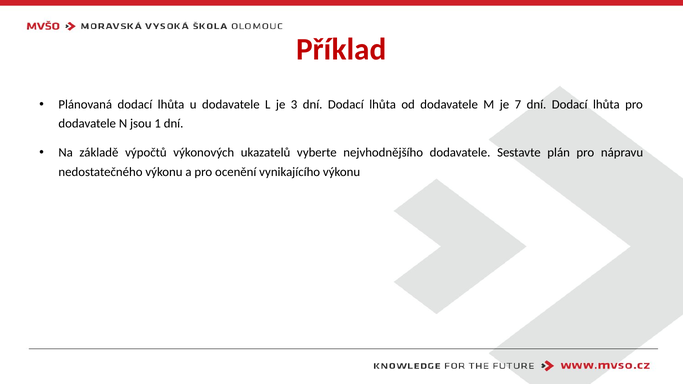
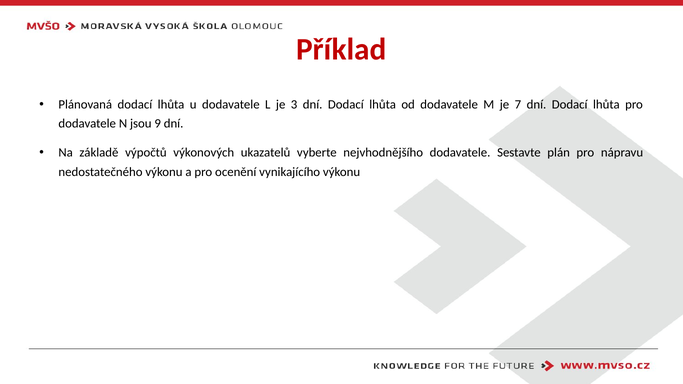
1: 1 -> 9
